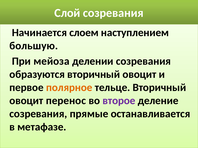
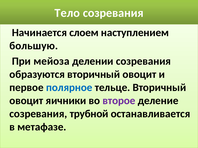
Слой: Слой -> Тело
полярное colour: orange -> blue
перенос: перенос -> яичники
прямые: прямые -> трубной
